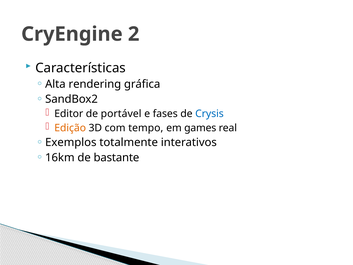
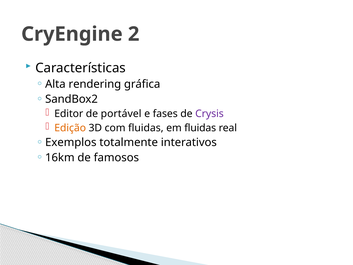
Crysis colour: blue -> purple
com tempo: tempo -> fluidas
em games: games -> fluidas
bastante: bastante -> famosos
